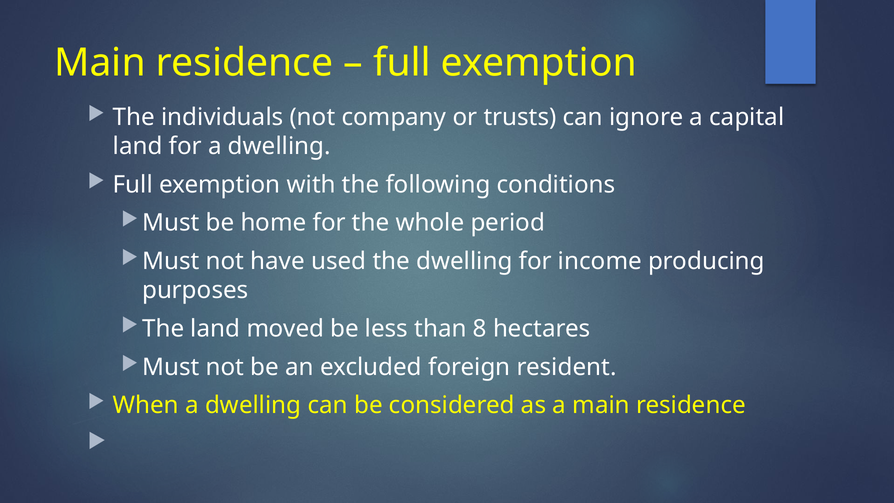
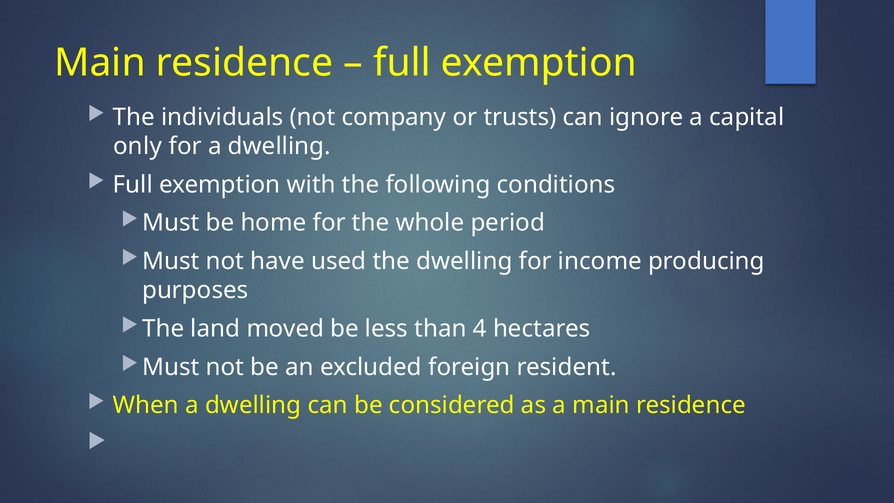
land at (138, 146): land -> only
8: 8 -> 4
